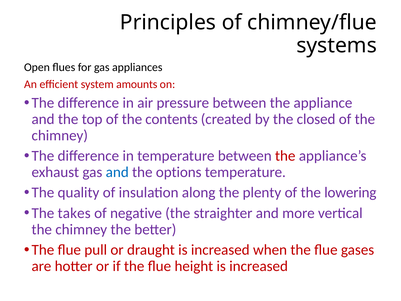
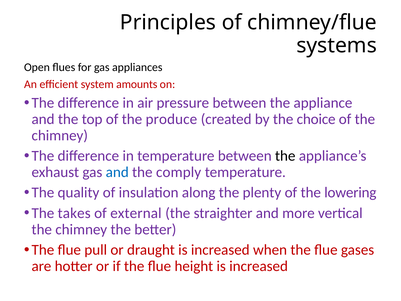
contents: contents -> produce
closed: closed -> choice
the at (285, 156) colour: red -> black
options: options -> comply
negative: negative -> external
